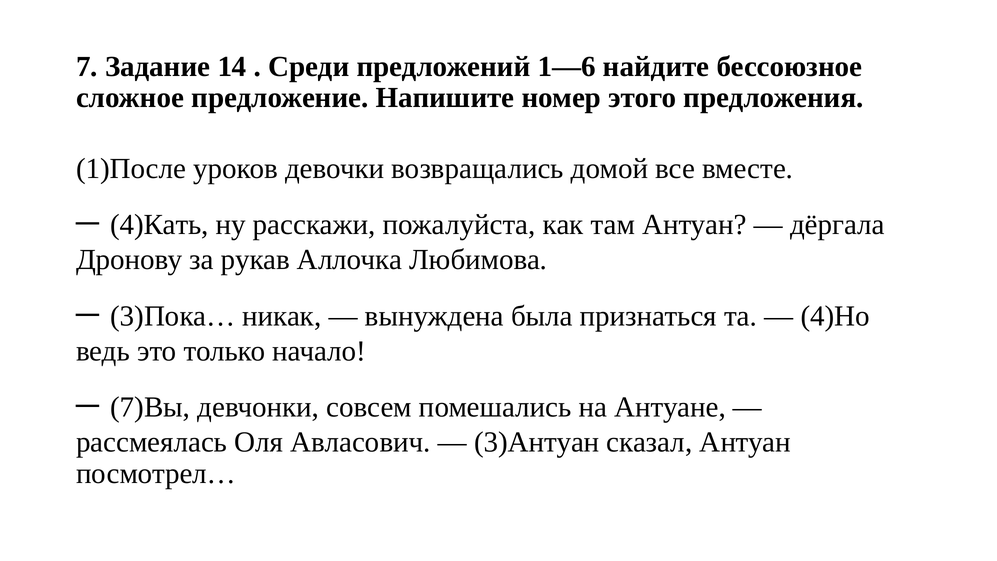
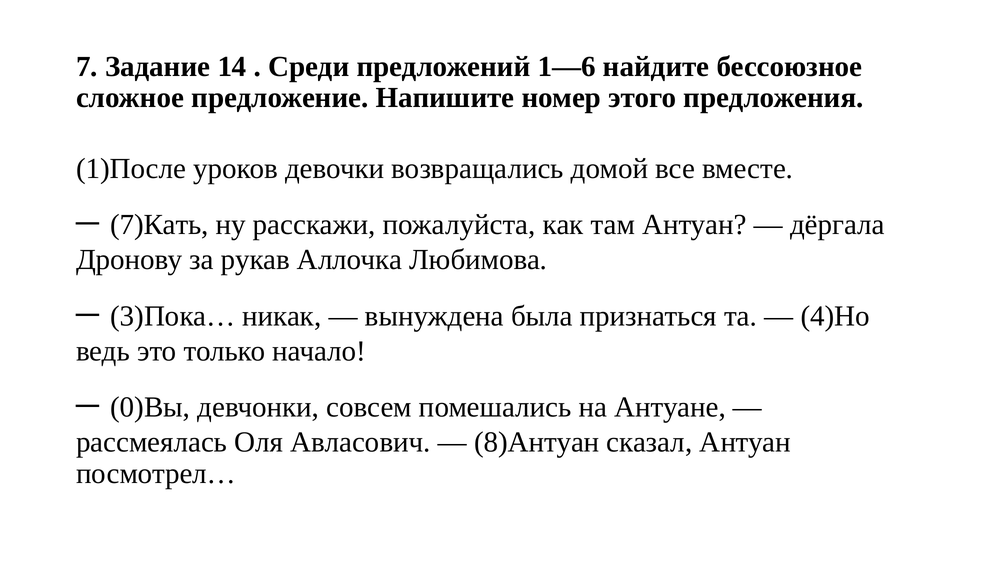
4)Кать: 4)Кать -> 7)Кать
7)Вы: 7)Вы -> 0)Вы
3)Антуан: 3)Антуан -> 8)Антуан
